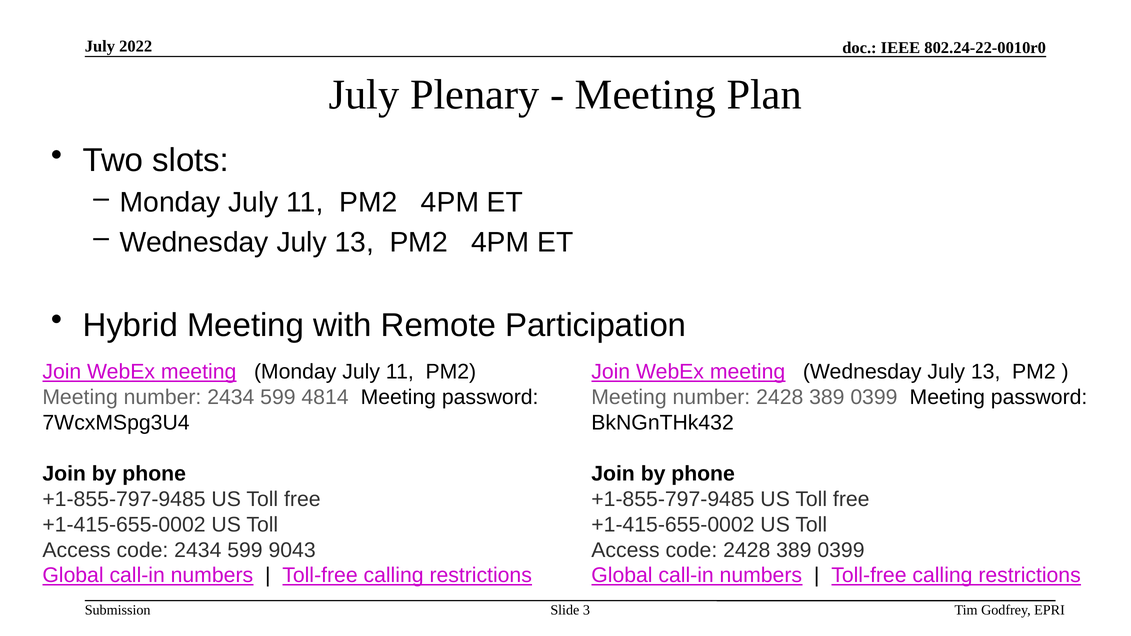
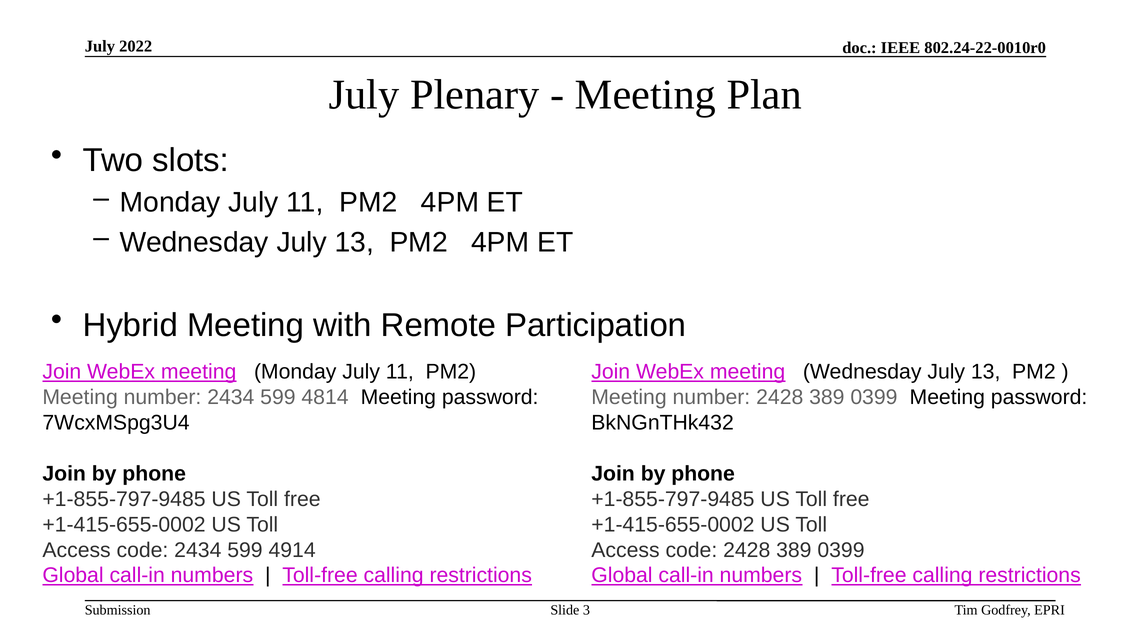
9043: 9043 -> 4914
